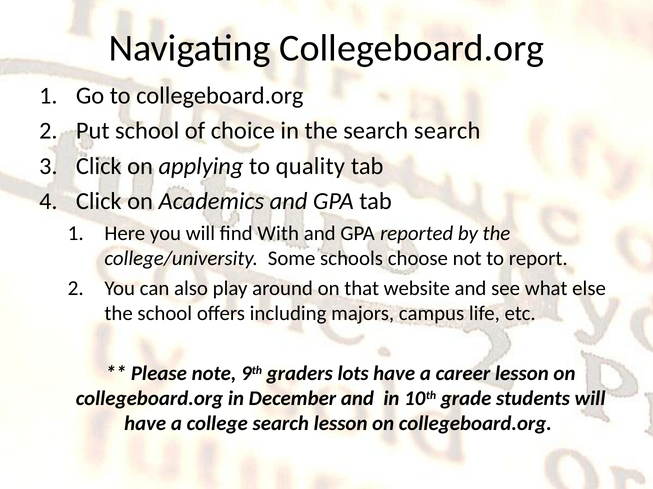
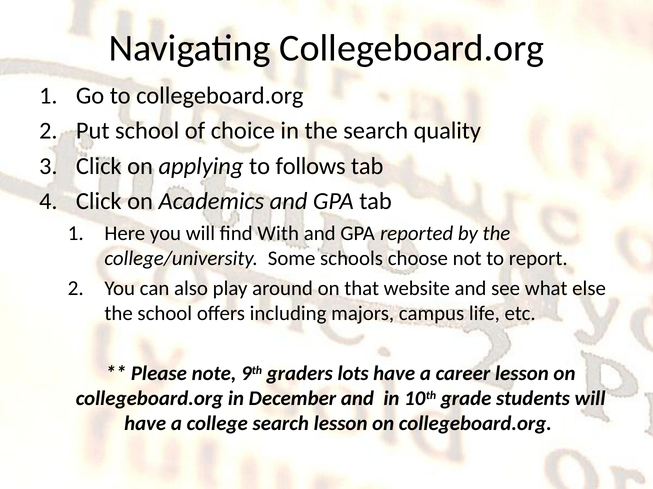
search search: search -> quality
quality: quality -> follows
